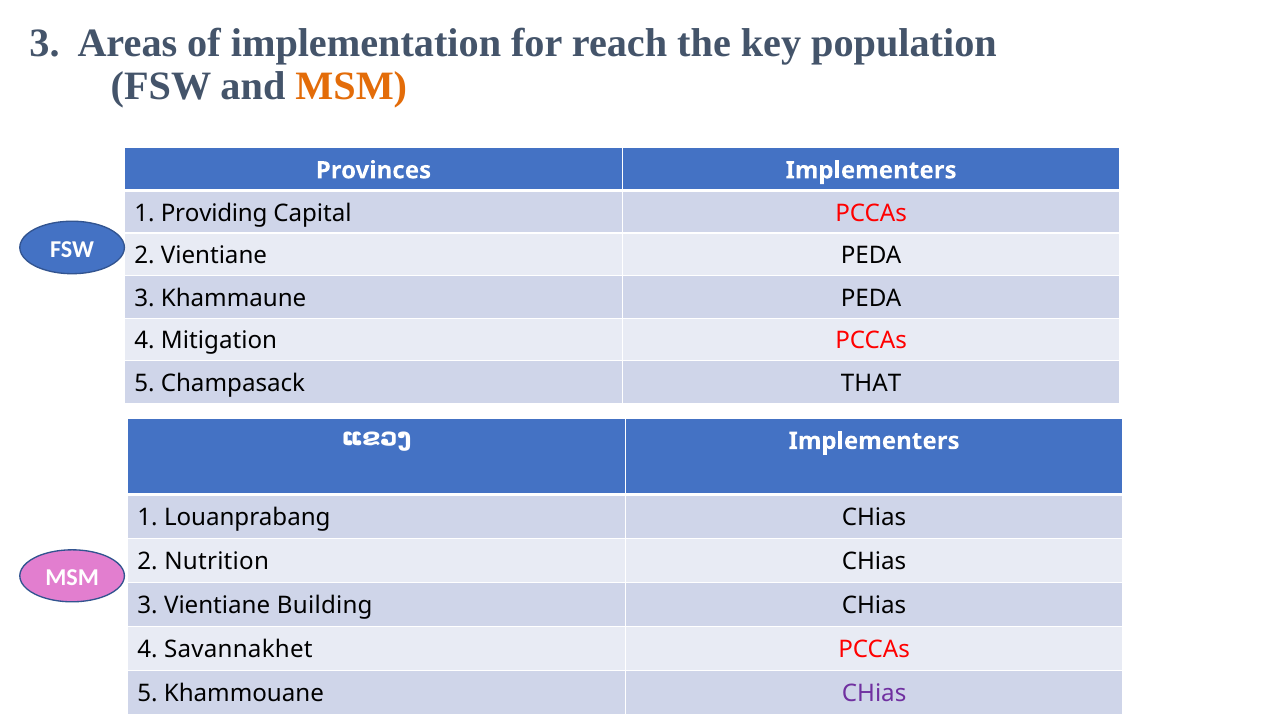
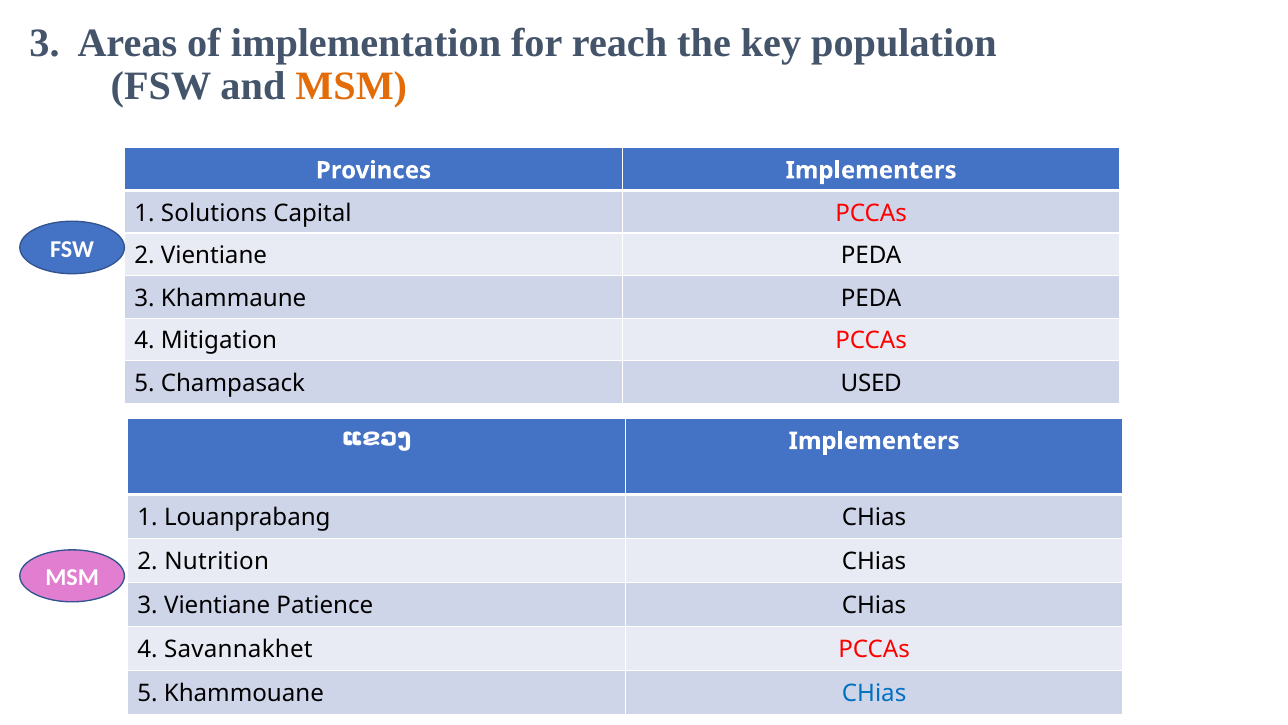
Providing: Providing -> Solutions
THAT: THAT -> USED
Building: Building -> Patience
CHias at (874, 693) colour: purple -> blue
